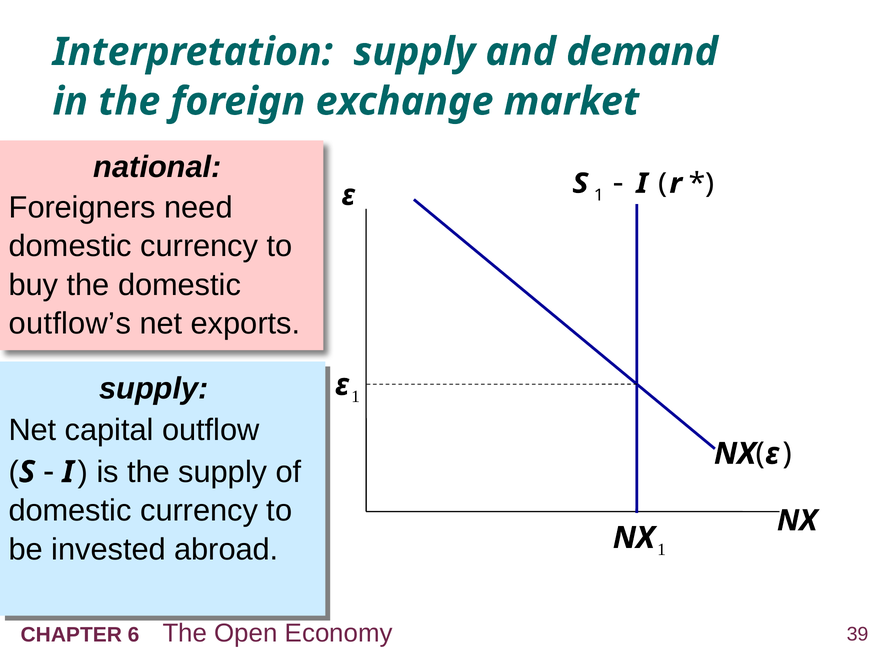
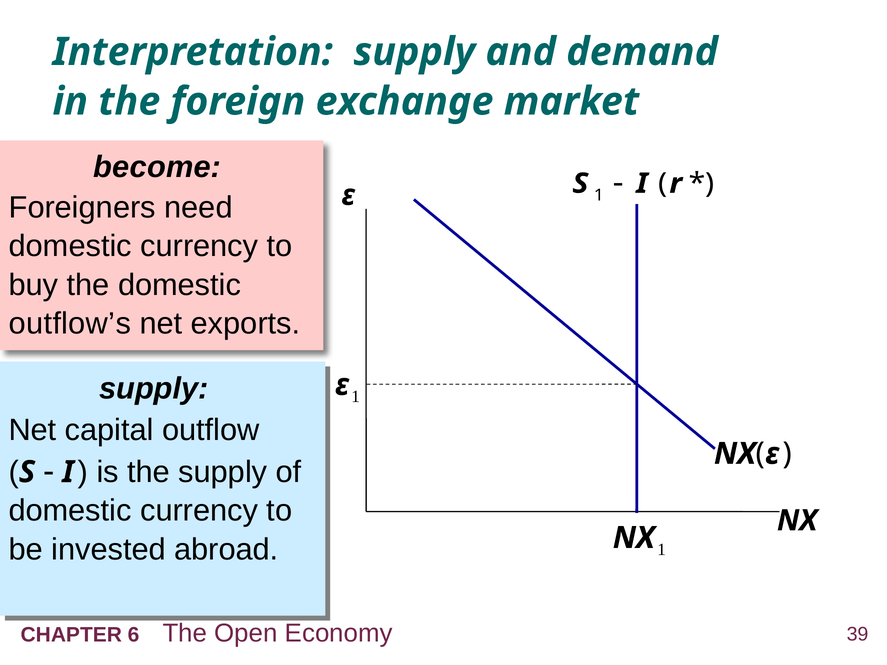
national: national -> become
